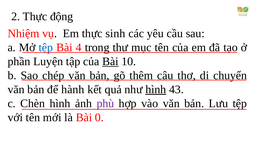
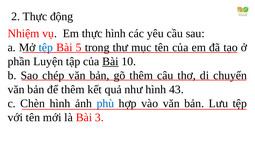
thực sinh: sinh -> hình
4: 4 -> 5
để hành: hành -> thêm
hình at (156, 90) underline: present -> none
phù colour: purple -> blue
0: 0 -> 3
